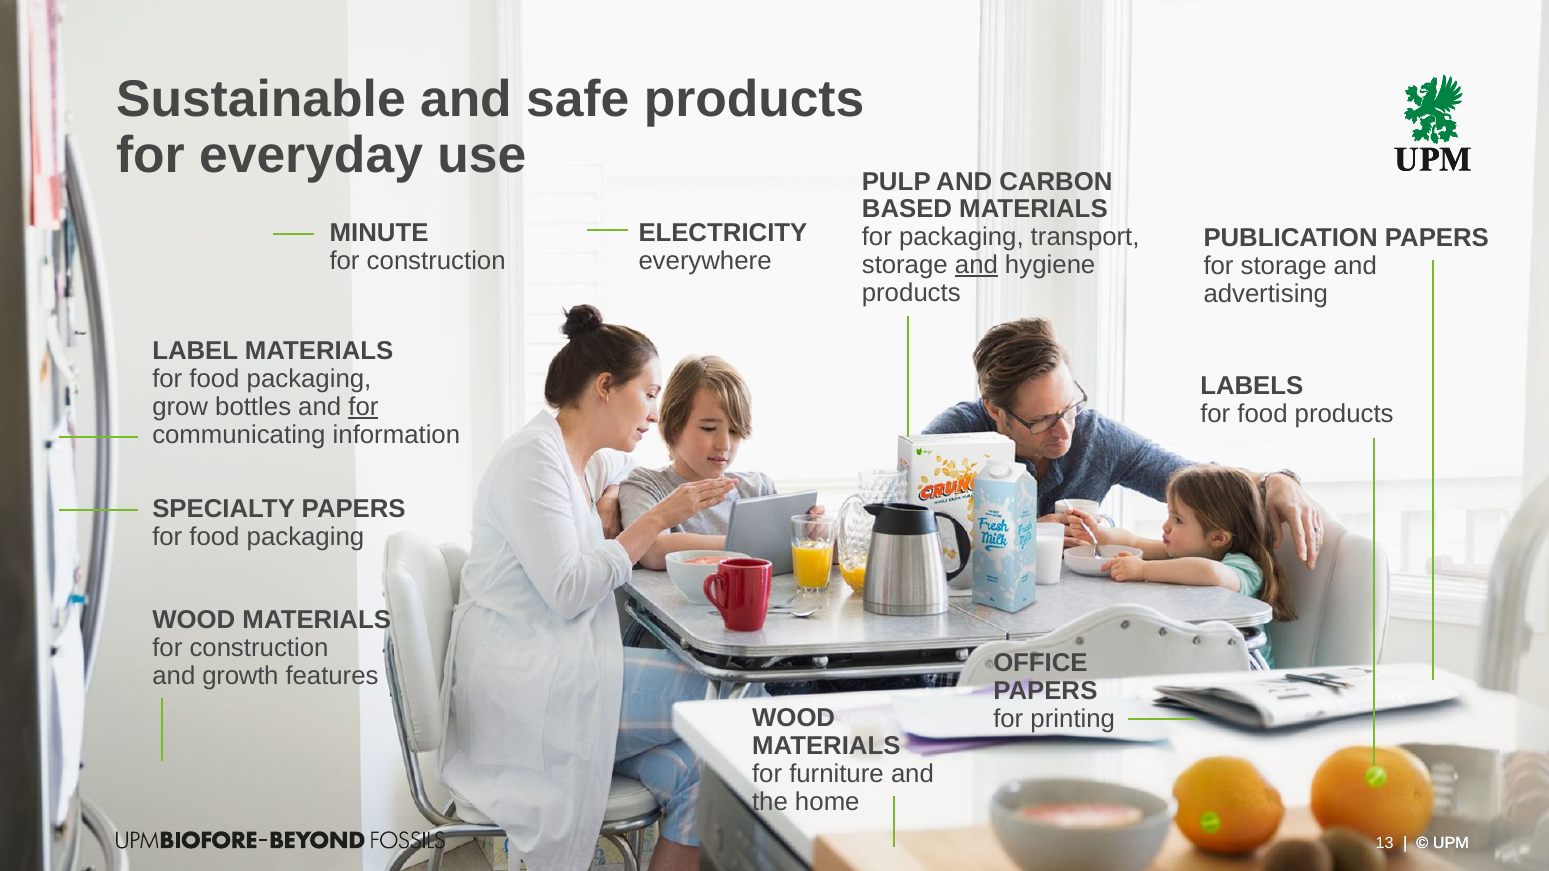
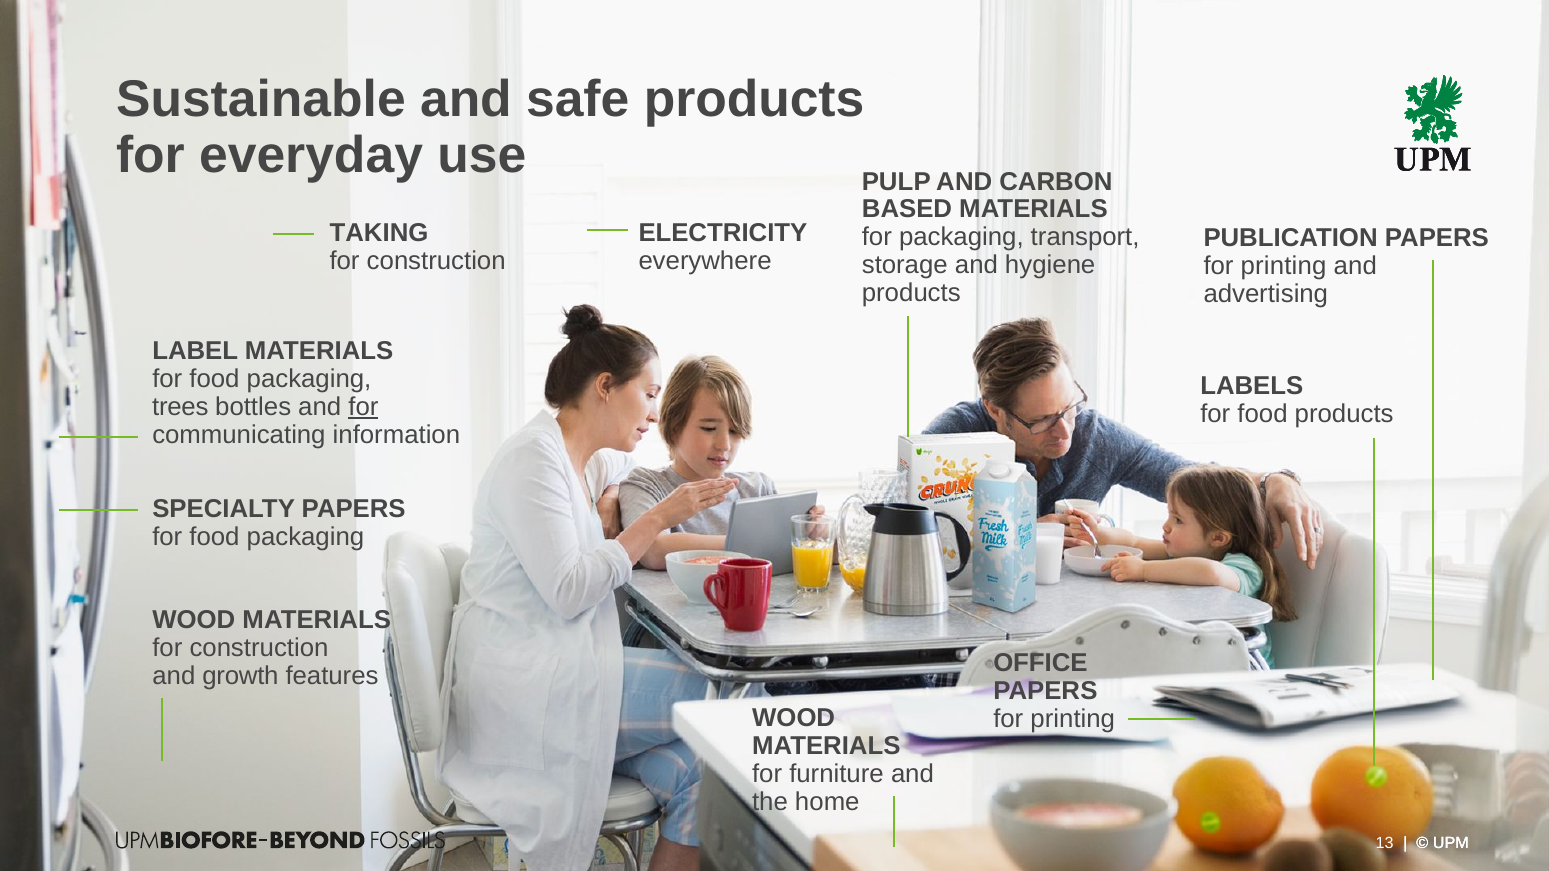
MINUTE: MINUTE -> TAKING
and at (976, 265) underline: present -> none
storage at (1284, 266): storage -> printing
grow: grow -> trees
